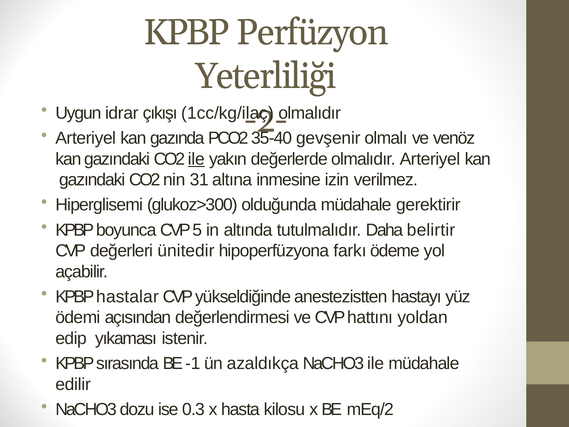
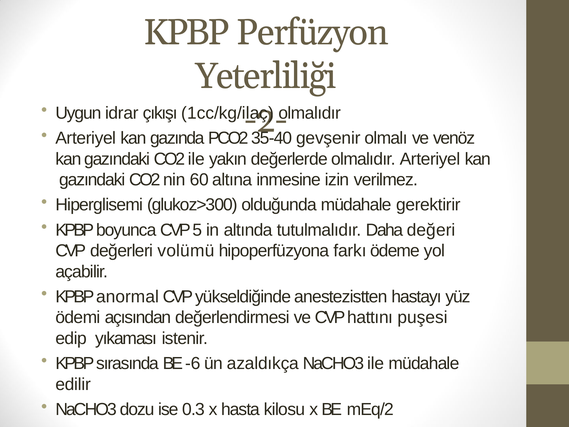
ile at (196, 159) underline: present -> none
31: 31 -> 60
belirtir: belirtir -> değeri
ünitedir: ünitedir -> volümü
hastalar: hastalar -> anormal
yoldan: yoldan -> puşesi
-1: -1 -> -6
